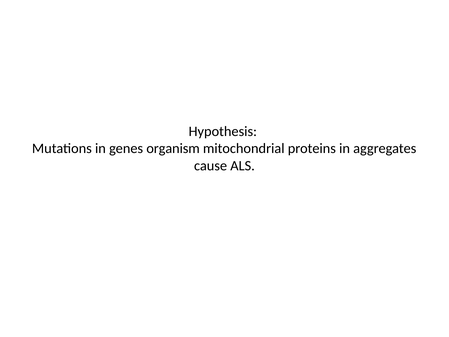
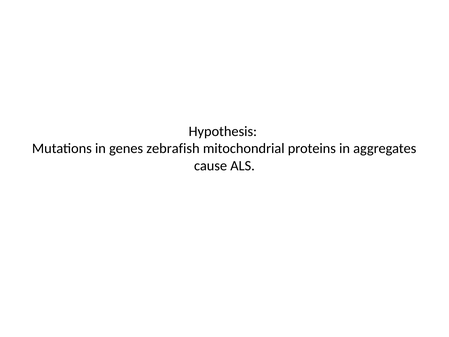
organism: organism -> zebrafish
